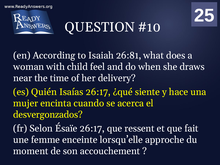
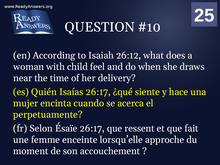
26:81: 26:81 -> 26:12
desvergonzados: desvergonzados -> perpetuamente
